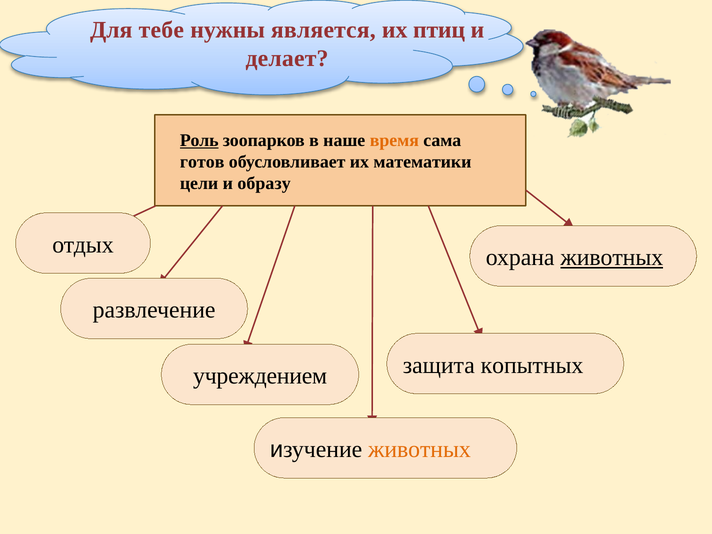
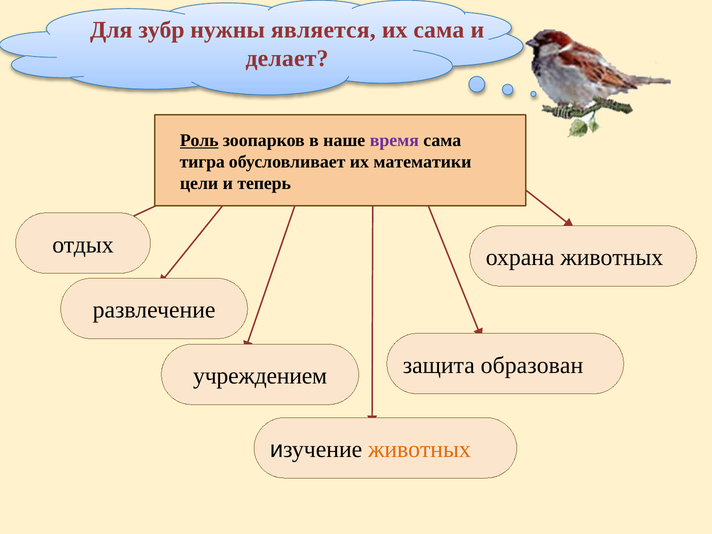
тебе: тебе -> зубр
их птиц: птиц -> сама
время colour: orange -> purple
готов: готов -> тигра
образу: образу -> теперь
животных at (612, 258) underline: present -> none
копытных: копытных -> образован
